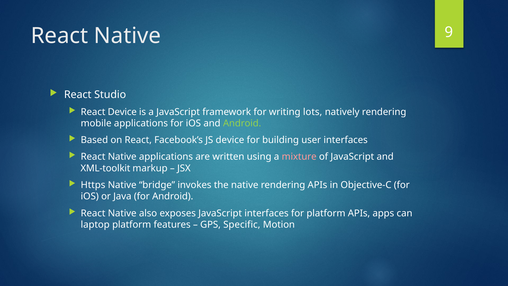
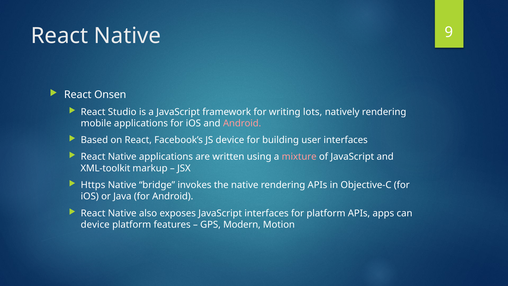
Studio: Studio -> Onsen
React Device: Device -> Studio
Android at (242, 123) colour: light green -> pink
laptop at (95, 224): laptop -> device
Specific: Specific -> Modern
